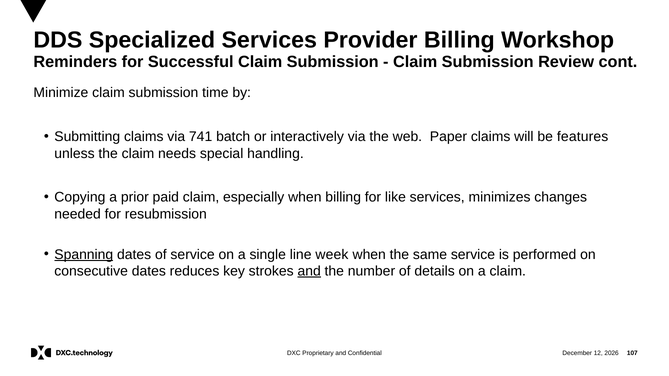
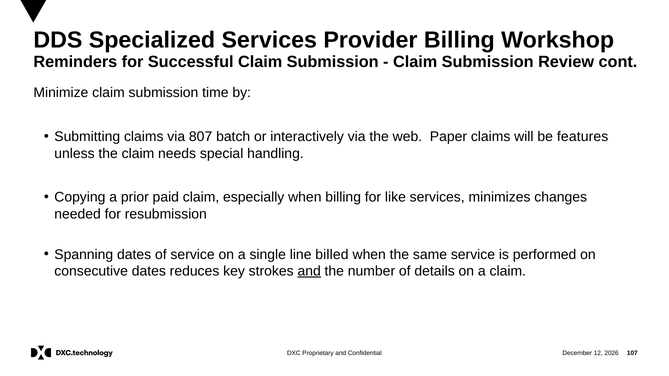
741: 741 -> 807
Spanning underline: present -> none
week: week -> billed
